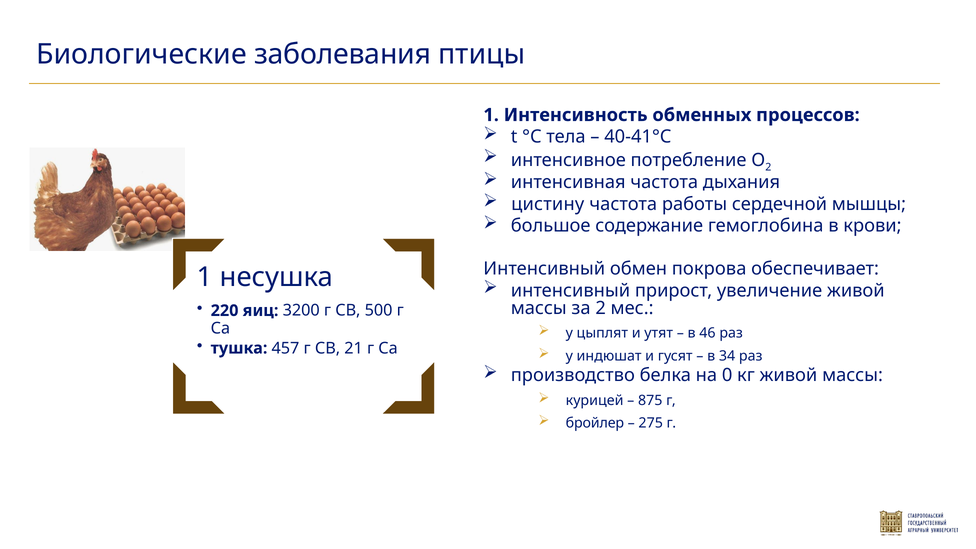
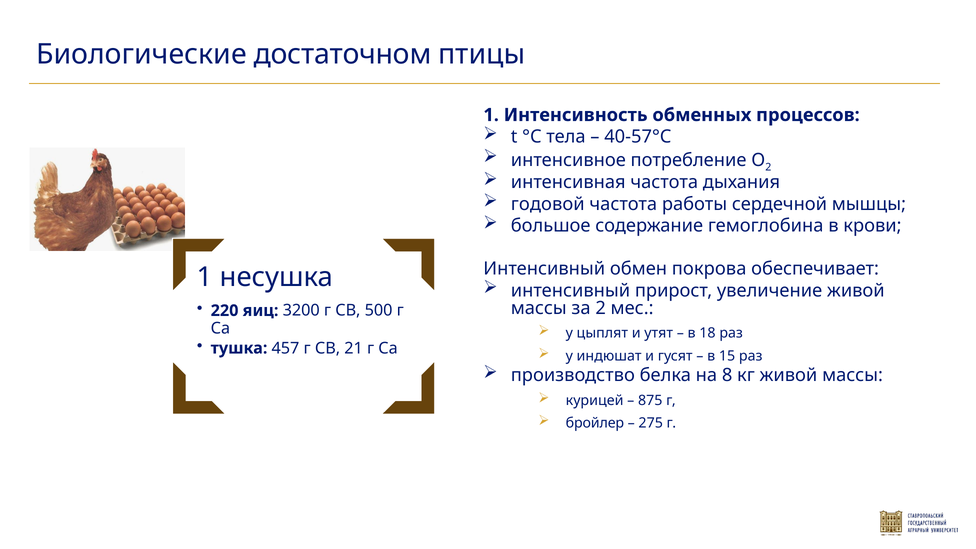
заболевания: заболевания -> достаточном
40-41°C: 40-41°C -> 40-57°C
цистину: цистину -> годовой
46: 46 -> 18
34: 34 -> 15
0: 0 -> 8
